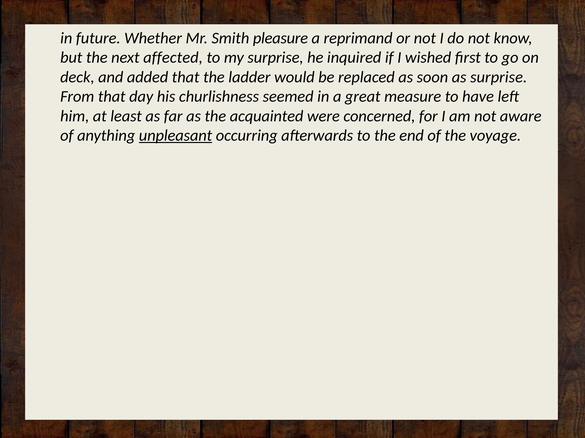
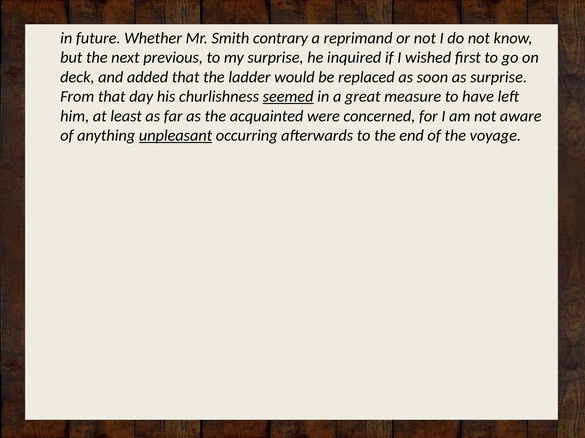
pleasure: pleasure -> contrary
affected: affected -> previous
seemed underline: none -> present
